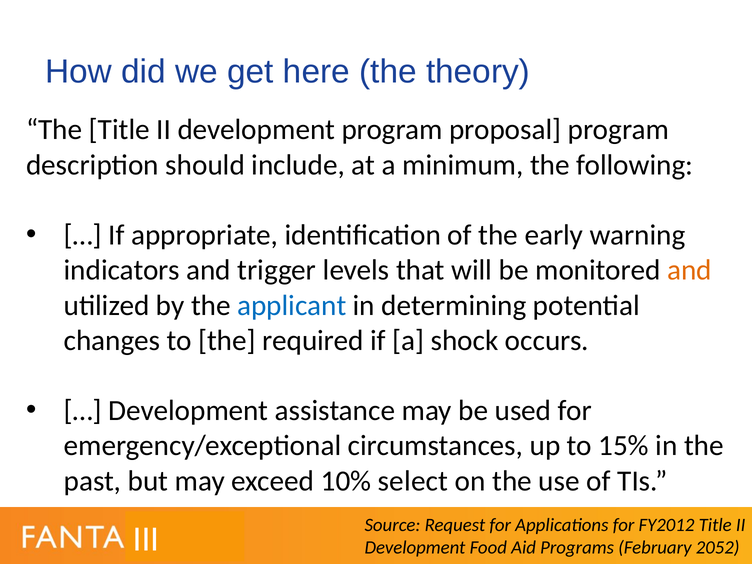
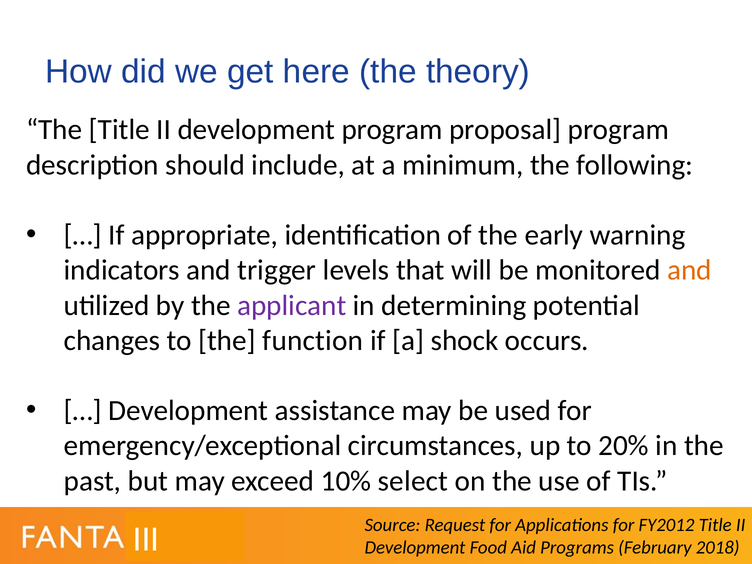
applicant colour: blue -> purple
required: required -> function
15%: 15% -> 20%
2052: 2052 -> 2018
